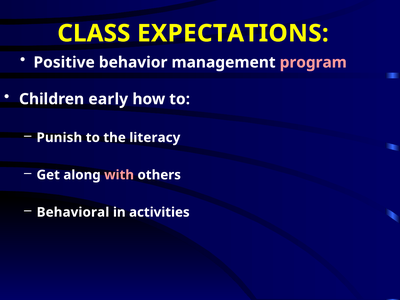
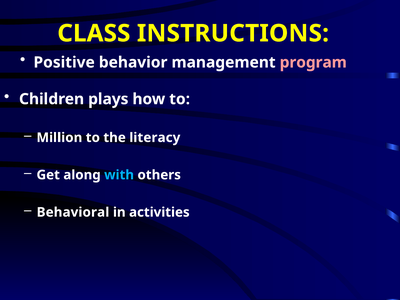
EXPECTATIONS: EXPECTATIONS -> INSTRUCTIONS
early: early -> plays
Punish: Punish -> Million
with colour: pink -> light blue
